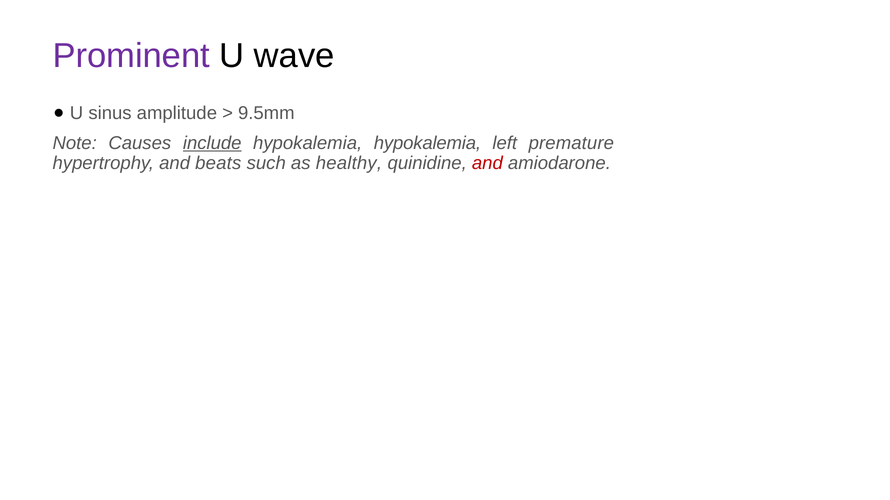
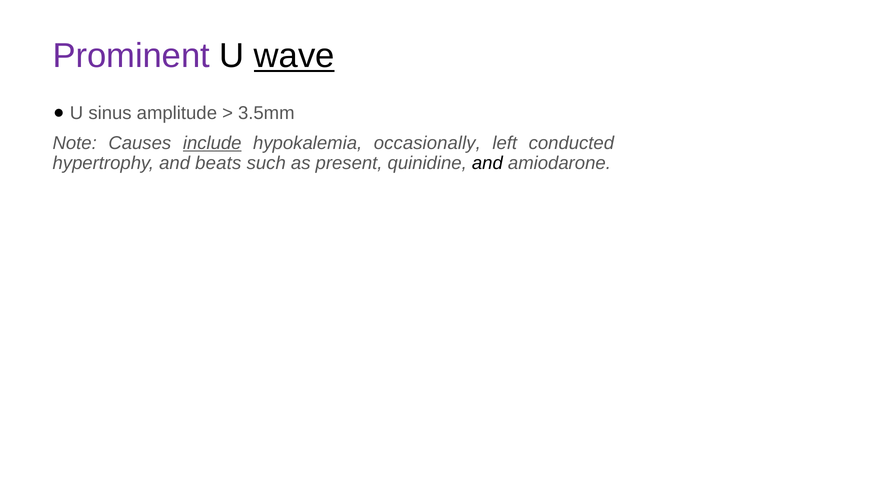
wave underline: none -> present
9.5mm: 9.5mm -> 3.5mm
hypokalemia hypokalemia: hypokalemia -> occasionally
premature: premature -> conducted
healthy: healthy -> present
and at (487, 163) colour: red -> black
